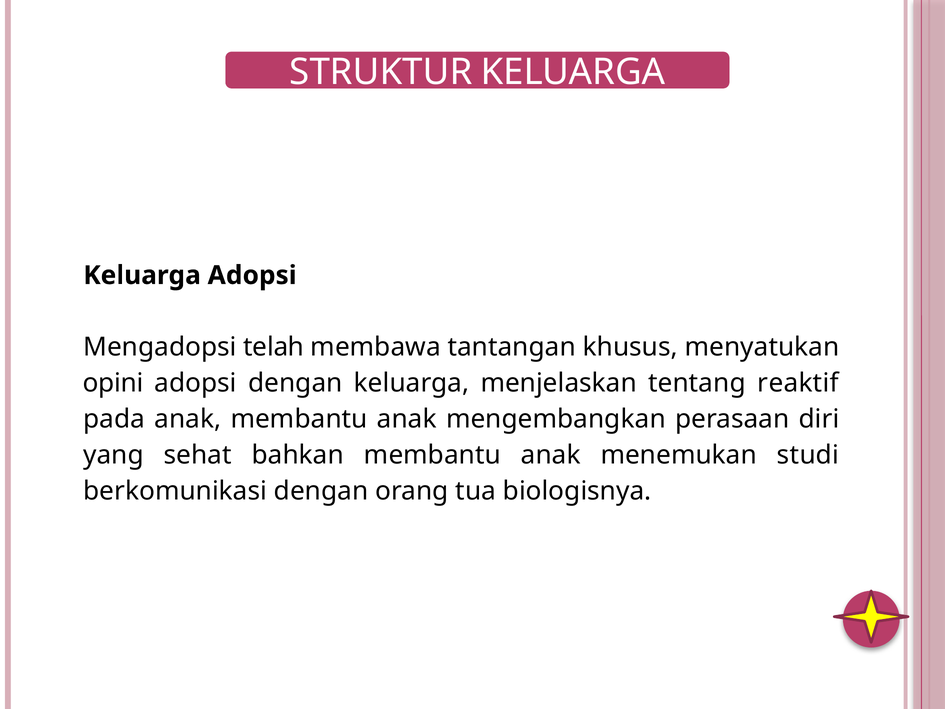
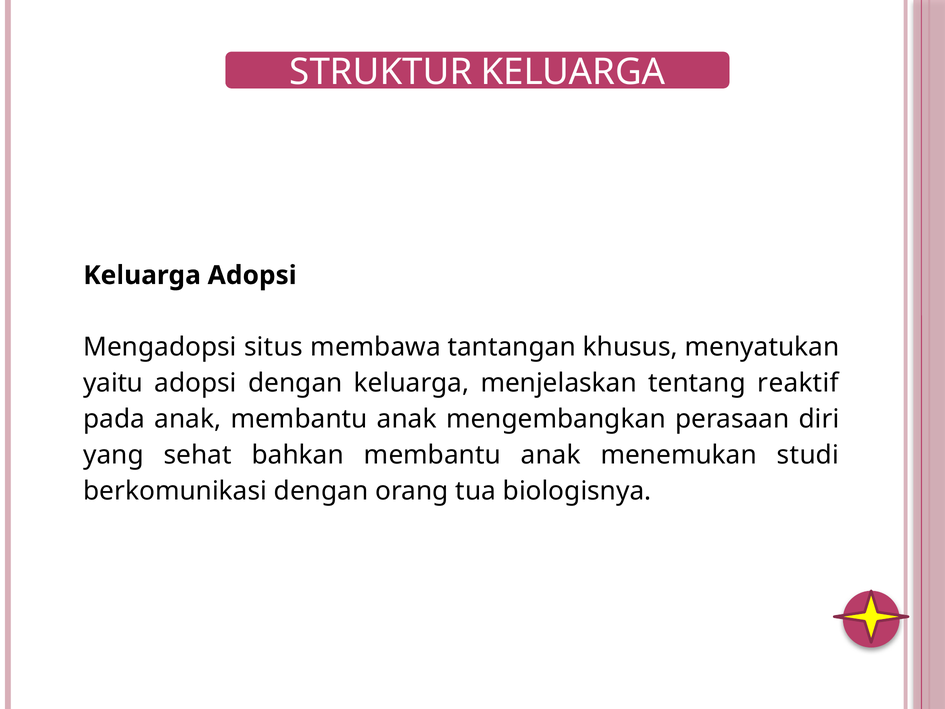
telah: telah -> situs
opini: opini -> yaitu
